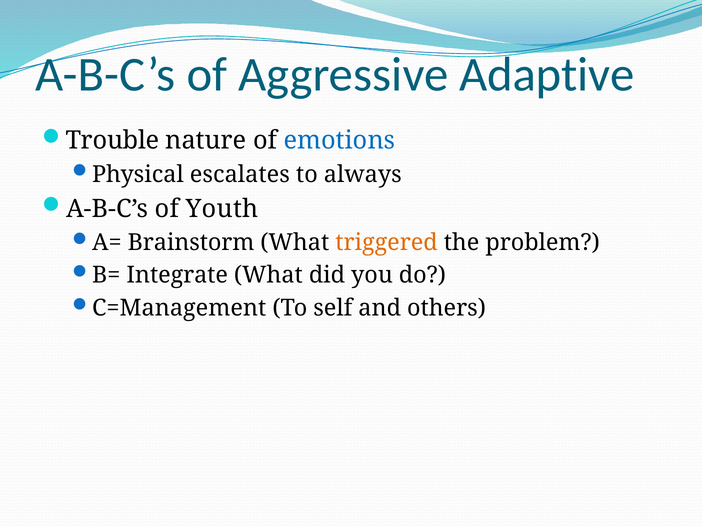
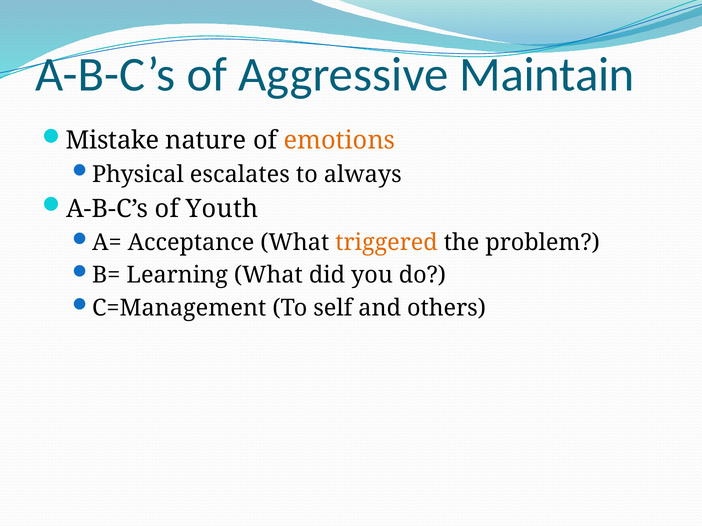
Adaptive: Adaptive -> Maintain
Trouble: Trouble -> Mistake
emotions colour: blue -> orange
Brainstorm: Brainstorm -> Acceptance
Integrate: Integrate -> Learning
